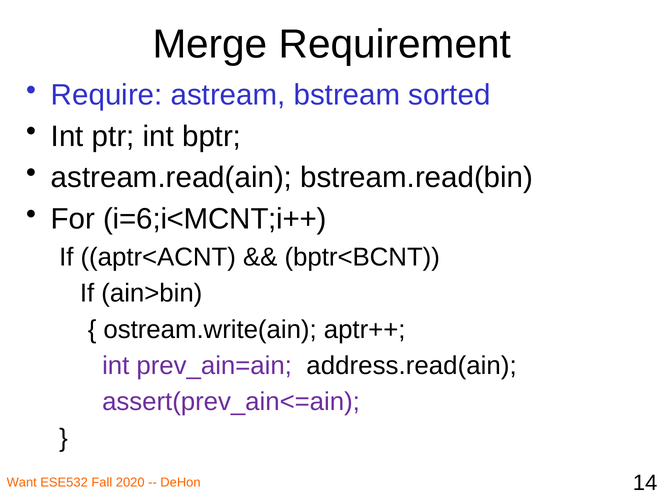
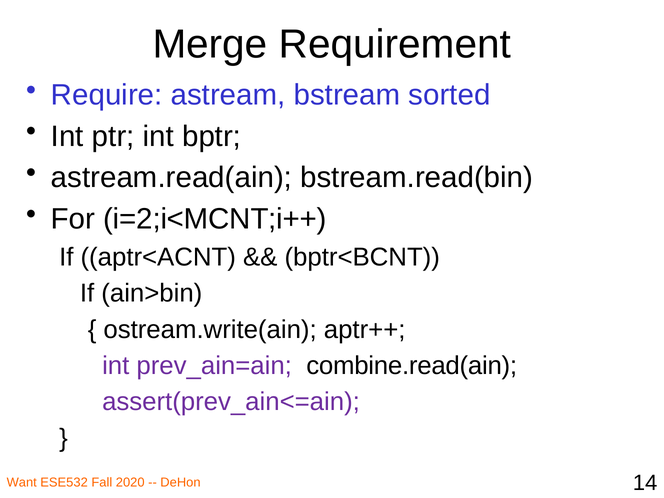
i=6;i<MCNT;i++: i=6;i<MCNT;i++ -> i=2;i<MCNT;i++
address.read(ain: address.read(ain -> combine.read(ain
